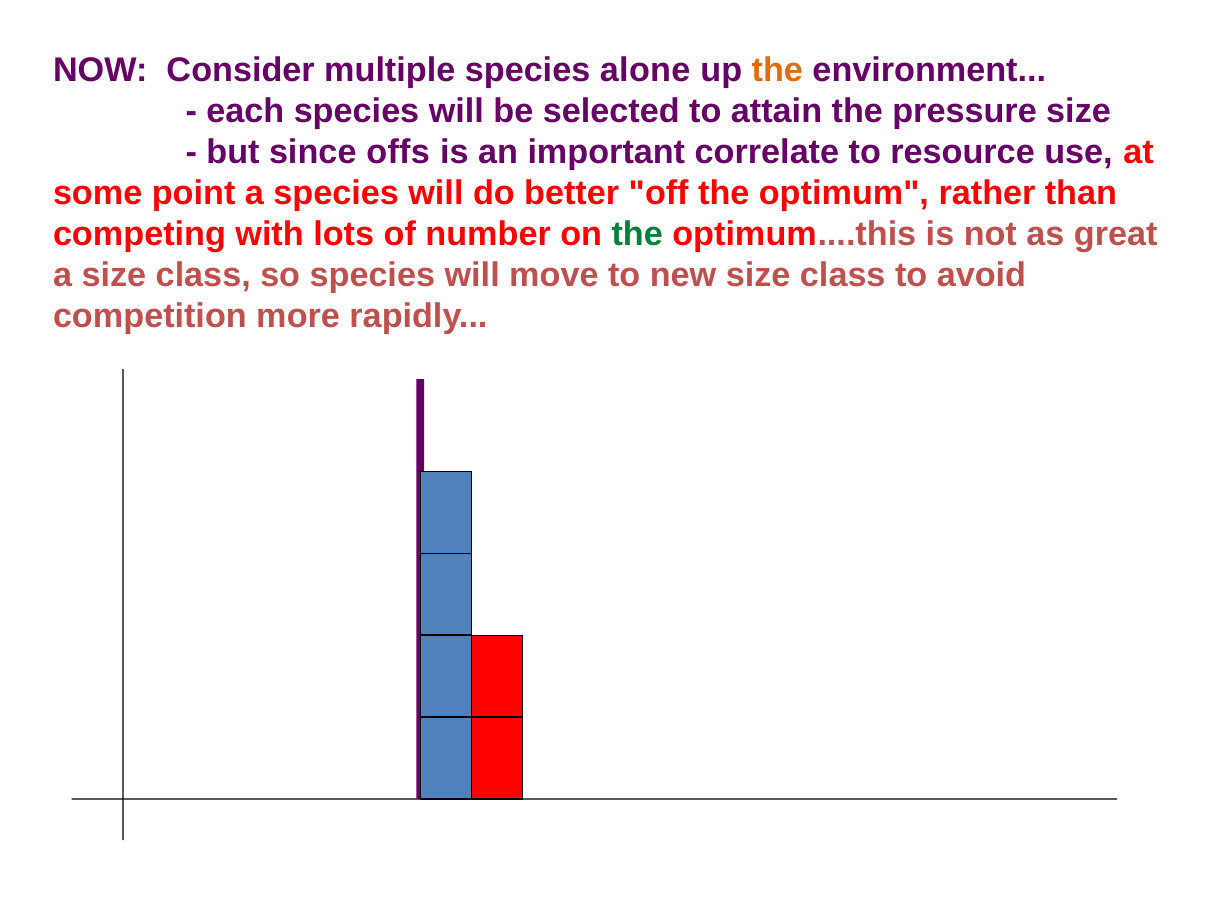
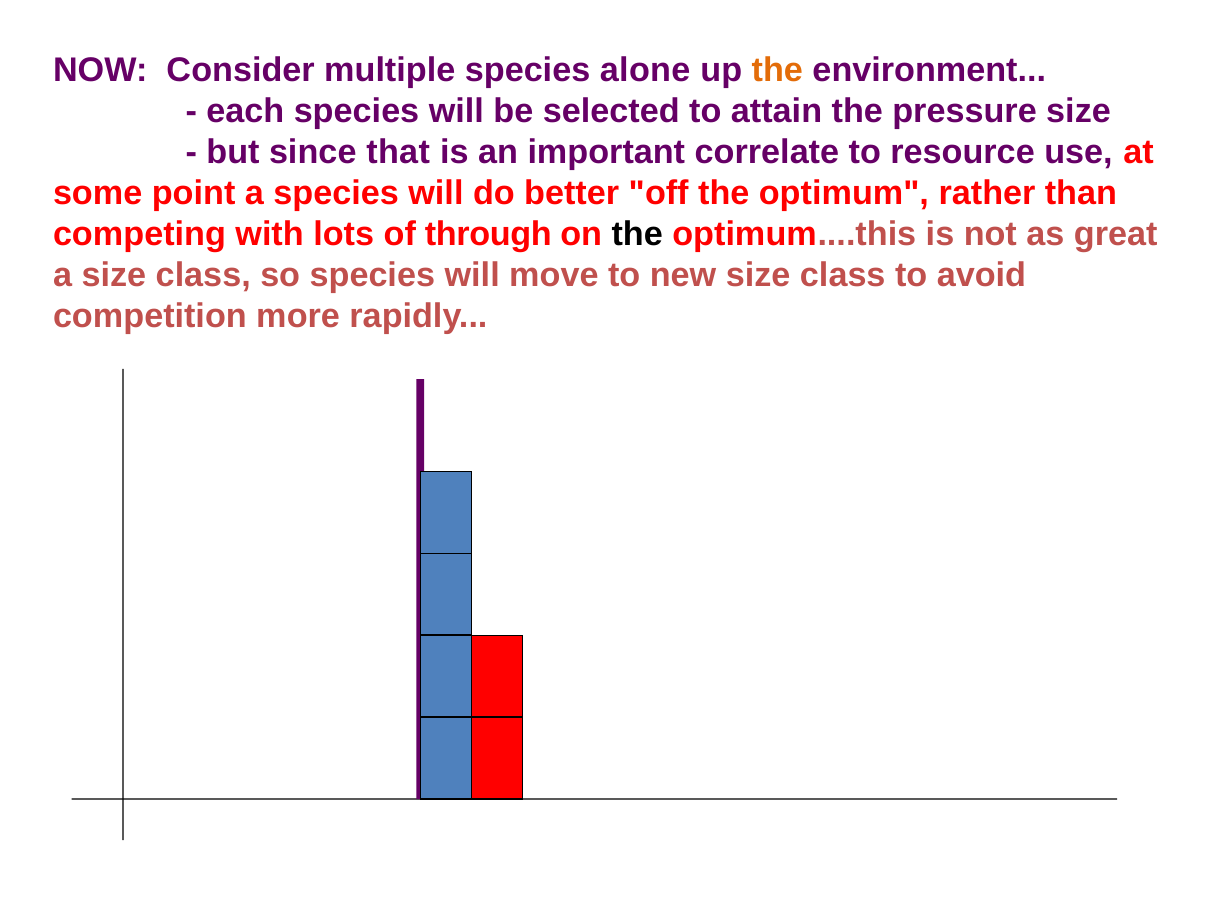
offs: offs -> that
number: number -> through
the at (637, 234) colour: green -> black
